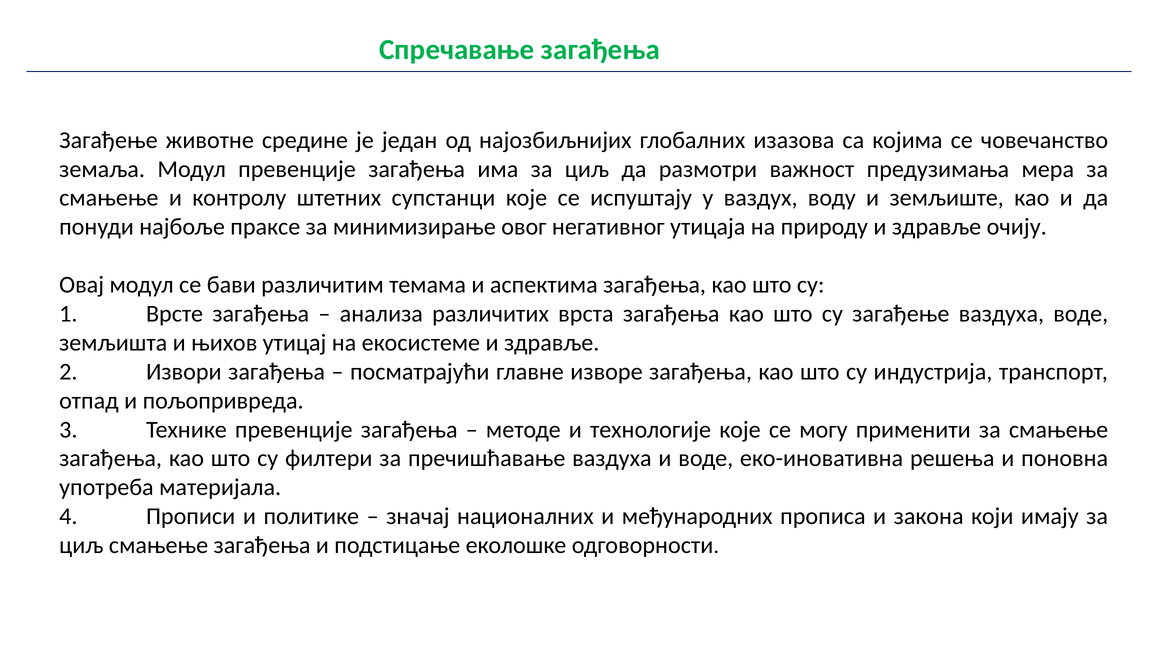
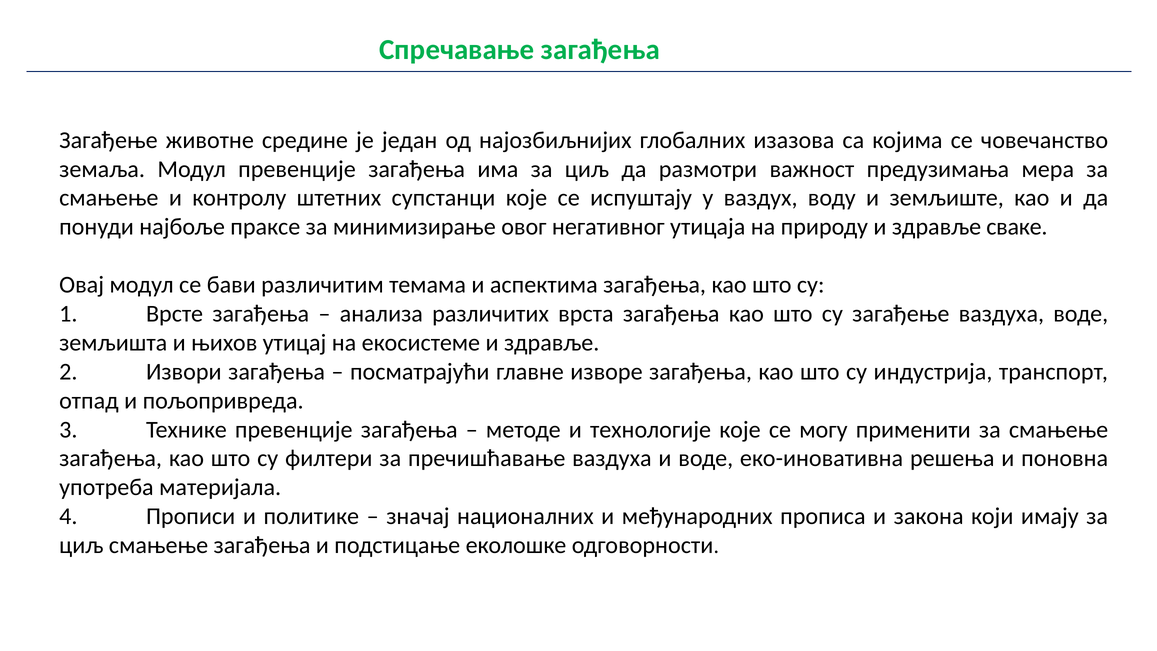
очију: очију -> сваке
